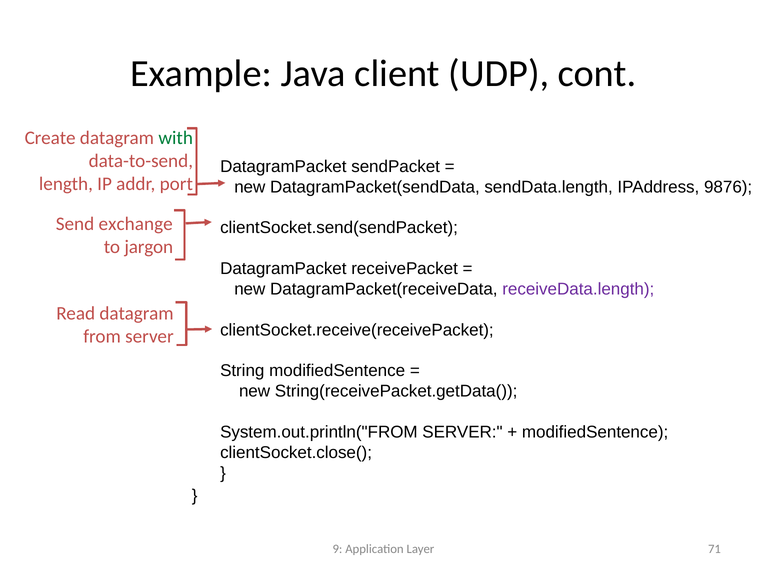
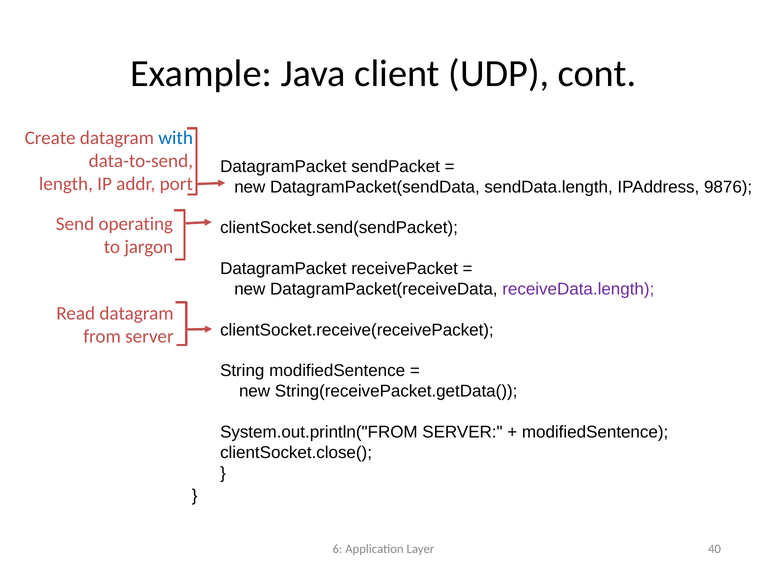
with colour: green -> blue
exchange: exchange -> operating
9: 9 -> 6
71: 71 -> 40
